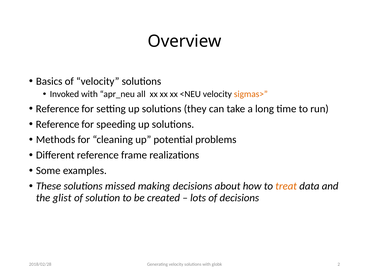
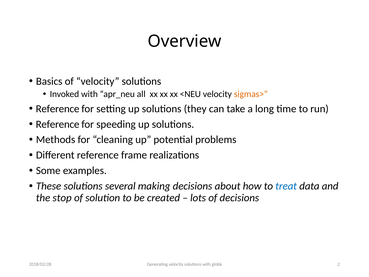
missed: missed -> several
treat colour: orange -> blue
glist: glist -> stop
